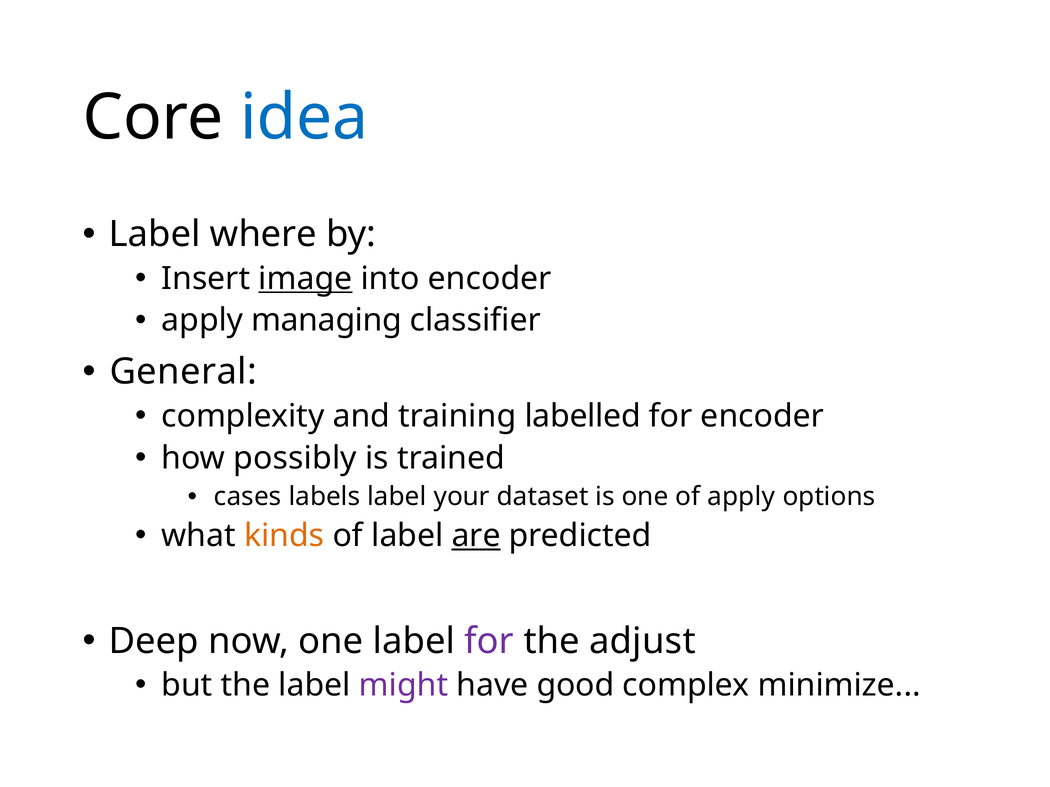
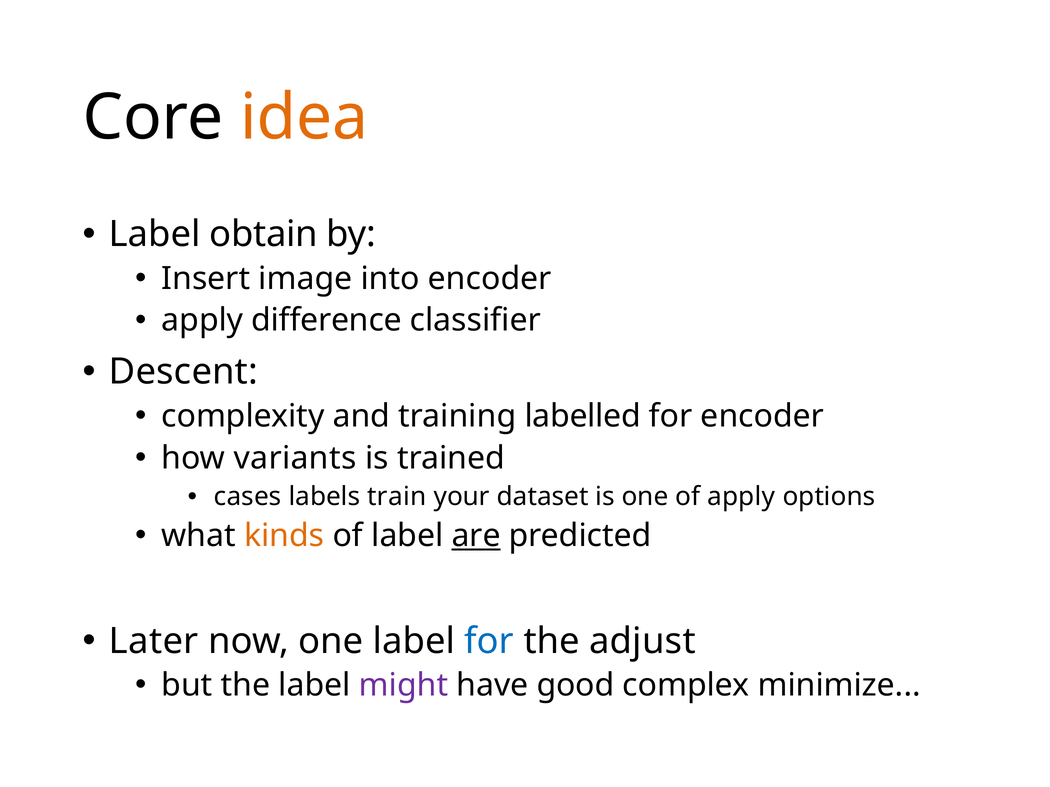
idea colour: blue -> orange
where: where -> obtain
image underline: present -> none
managing: managing -> difference
General: General -> Descent
possibly: possibly -> variants
labels label: label -> train
Deep: Deep -> Later
for at (489, 641) colour: purple -> blue
